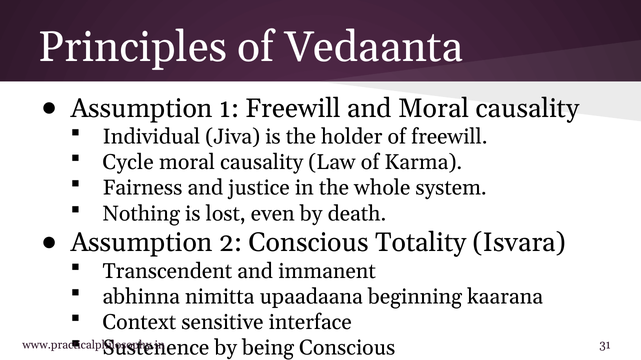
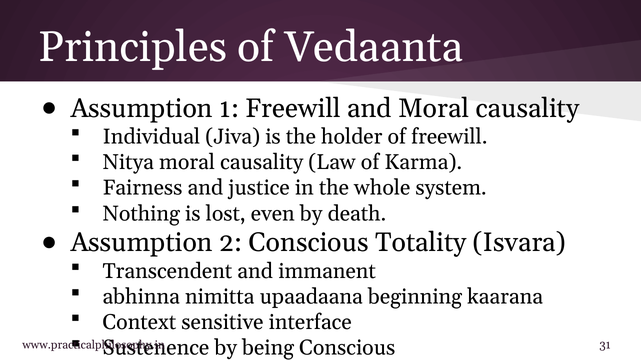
Cycle: Cycle -> Nitya
